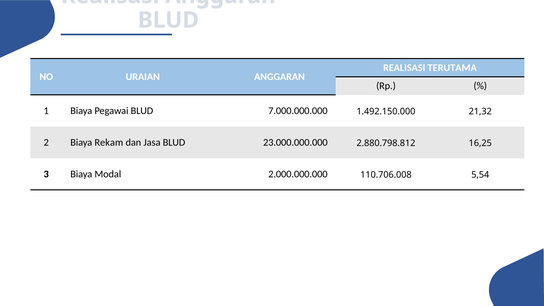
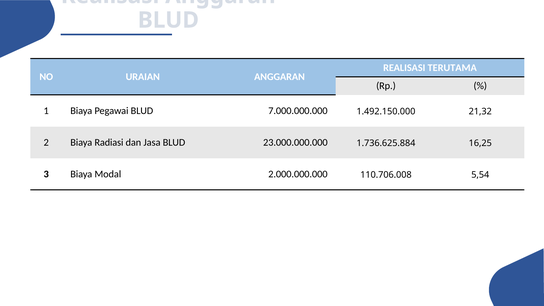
Rekam: Rekam -> Radiasi
2.880.798.812: 2.880.798.812 -> 1.736.625.884
